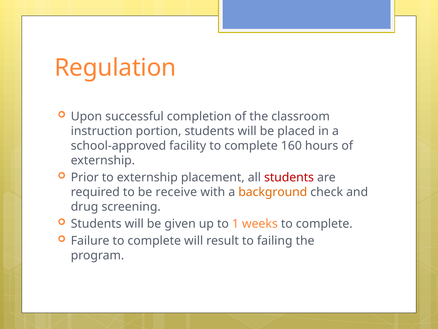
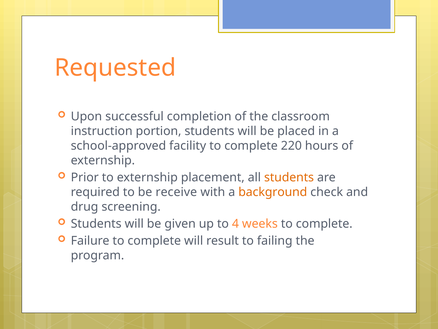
Regulation: Regulation -> Requested
160: 160 -> 220
students at (289, 177) colour: red -> orange
1: 1 -> 4
